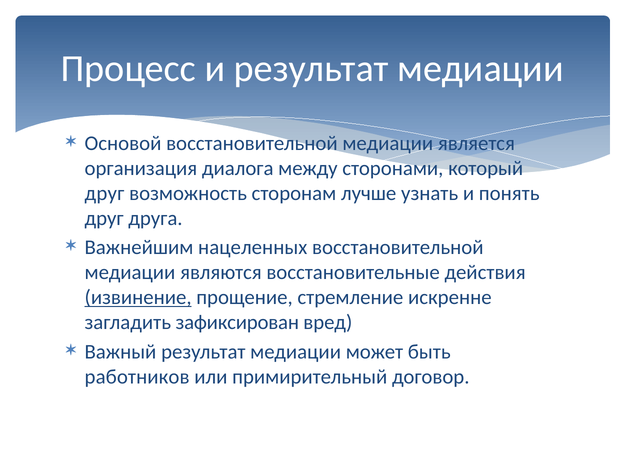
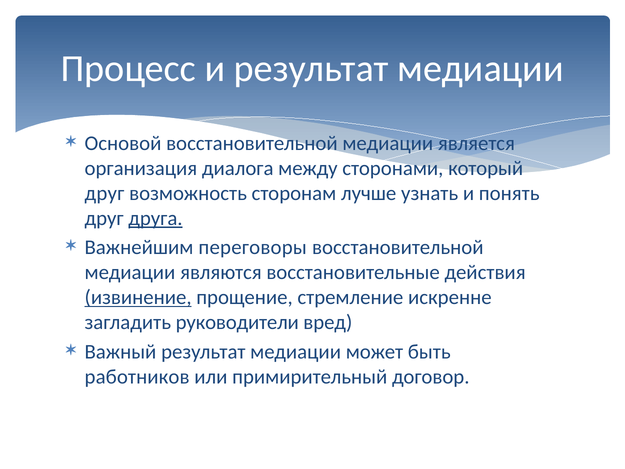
друга underline: none -> present
нацеленных: нацеленных -> переговоры
зафиксирован: зафиксирован -> руководители
